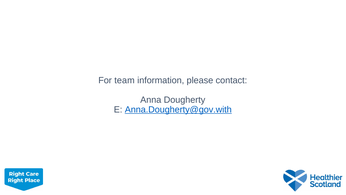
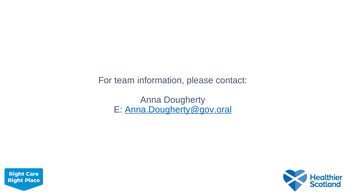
Anna.Dougherty@gov.with: Anna.Dougherty@gov.with -> Anna.Dougherty@gov.oral
